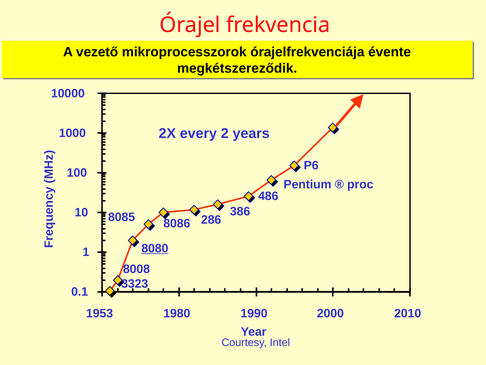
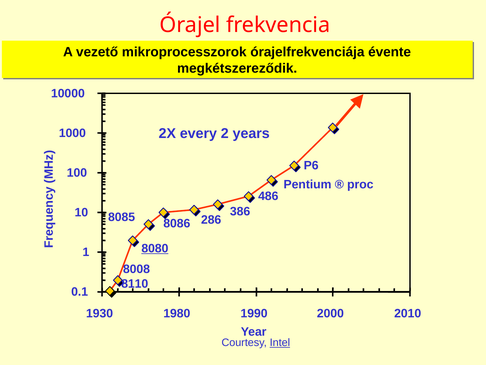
3323: 3323 -> 8110
1953: 1953 -> 1930
Intel underline: none -> present
